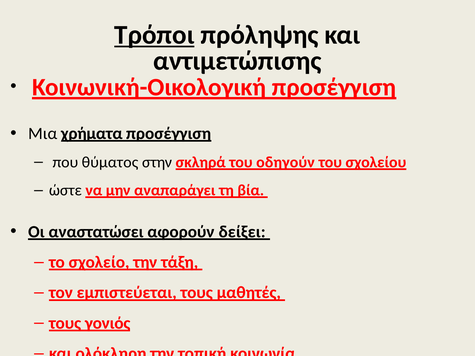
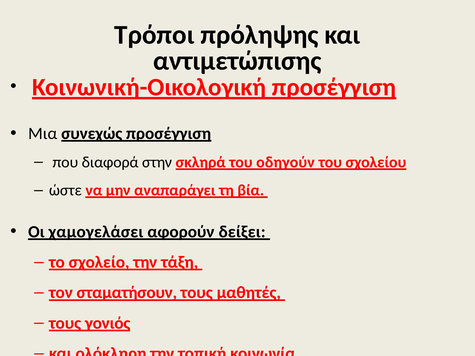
Τρόποι underline: present -> none
χρήματα: χρήματα -> συνεχώς
θύματος: θύματος -> διαφορά
αναστατώσει: αναστατώσει -> χαμογελάσει
εμπιστεύεται: εμπιστεύεται -> σταματήσουν
